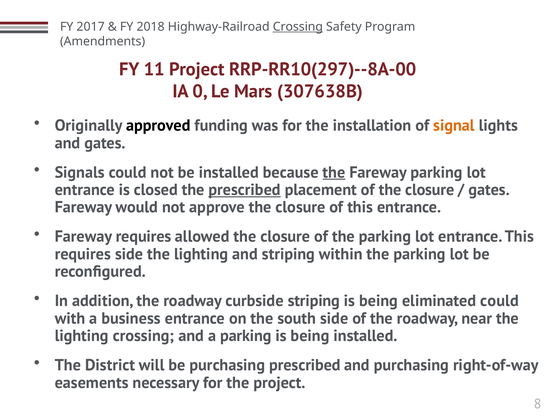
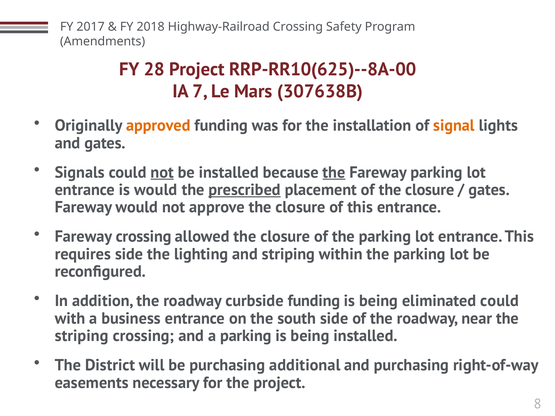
Crossing at (298, 27) underline: present -> none
11: 11 -> 28
RRP-RR10(297)--8A-00: RRP-RR10(297)--8A-00 -> RRP-RR10(625)--8A-00
0: 0 -> 7
approved colour: black -> orange
not at (162, 172) underline: none -> present
is closed: closed -> would
Fareway requires: requires -> crossing
curbside striping: striping -> funding
lighting at (82, 336): lighting -> striping
purchasing prescribed: prescribed -> additional
